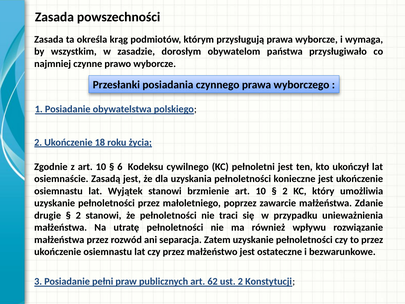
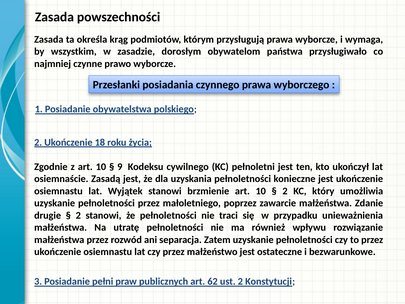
6: 6 -> 9
